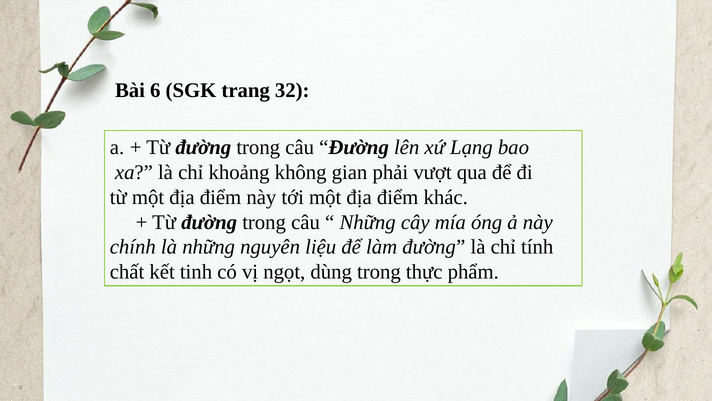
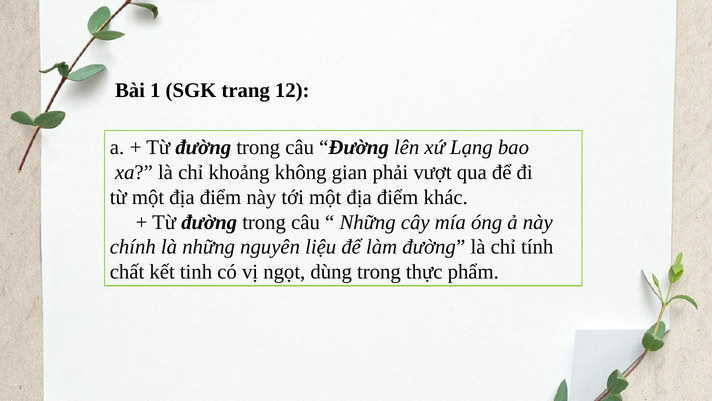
6: 6 -> 1
32: 32 -> 12
